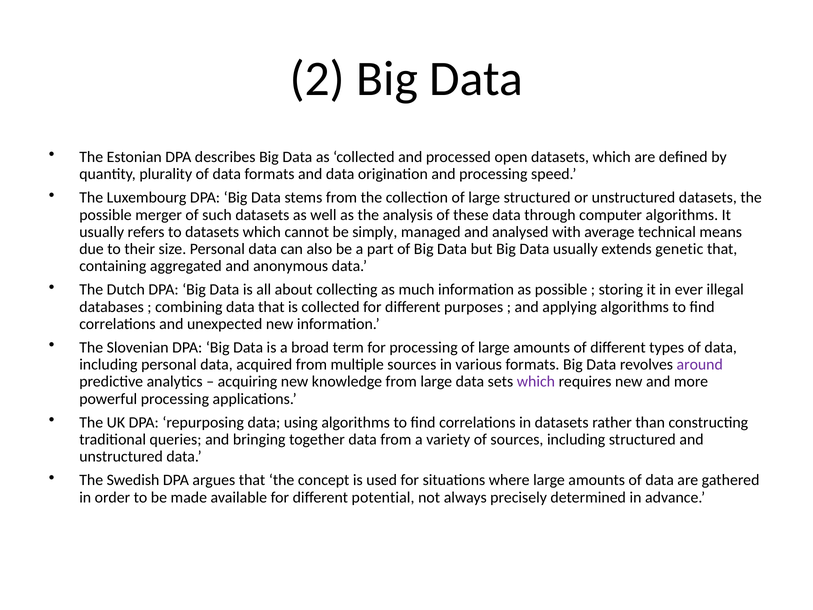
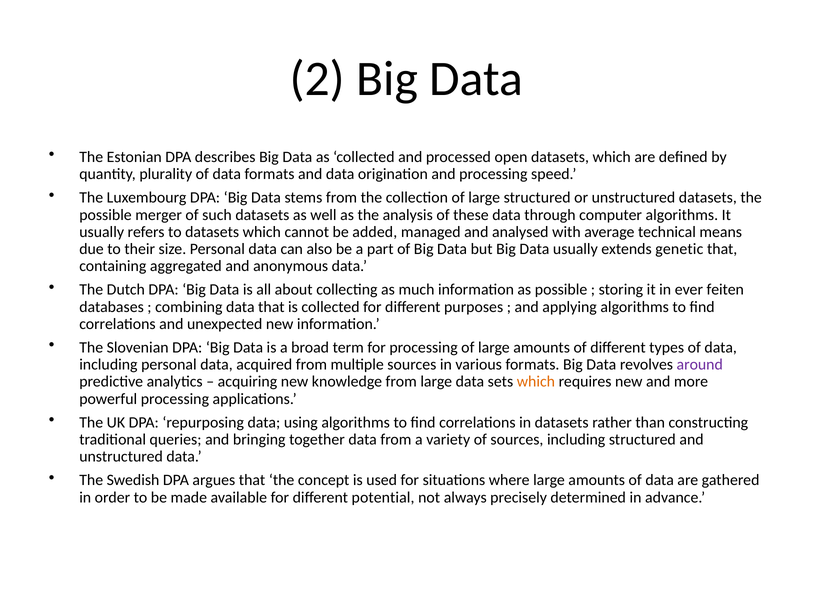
simply: simply -> added
illegal: illegal -> feiten
which at (536, 382) colour: purple -> orange
